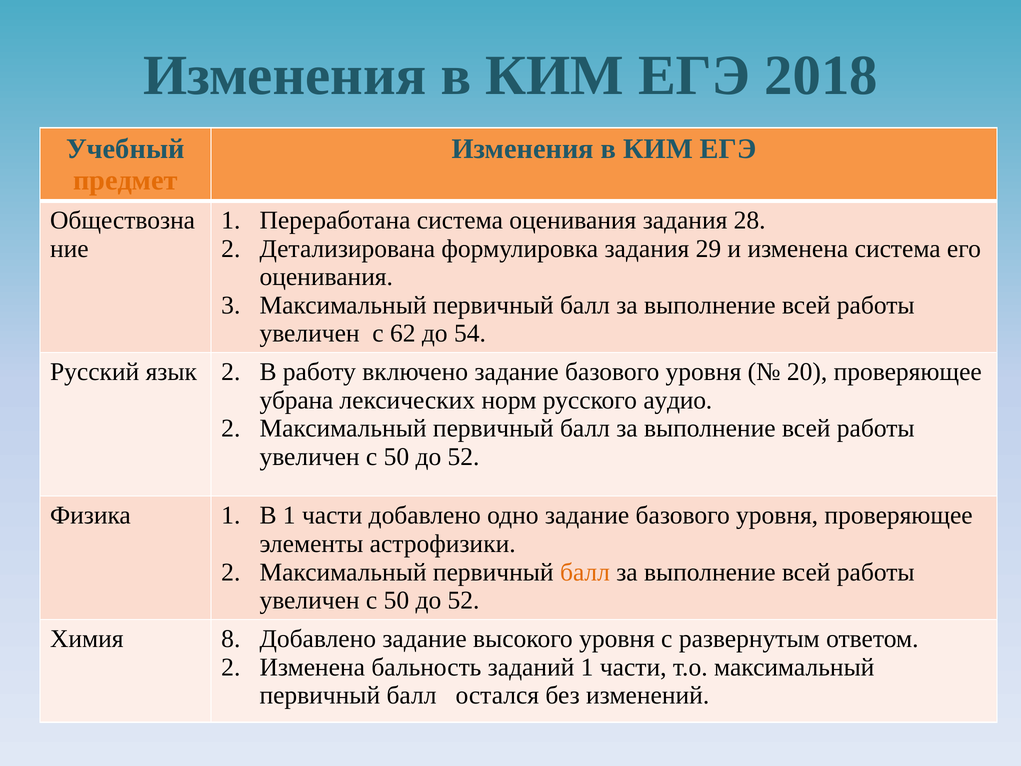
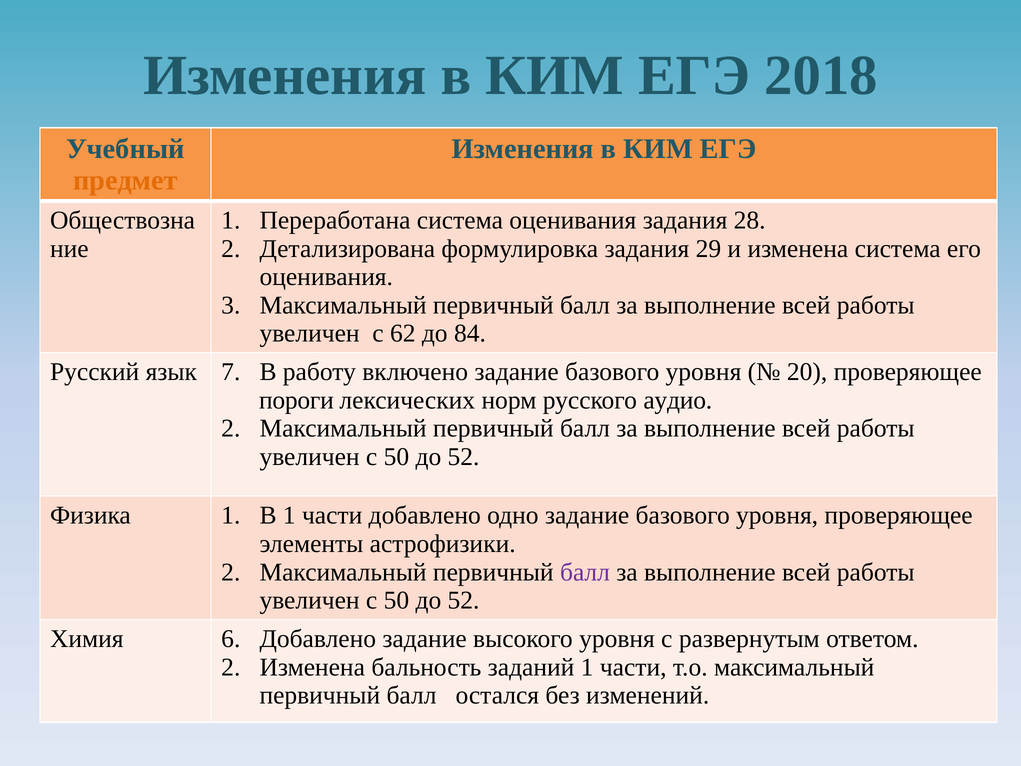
54: 54 -> 84
язык 2: 2 -> 7
убрана: убрана -> пороги
балл at (585, 572) colour: orange -> purple
8: 8 -> 6
